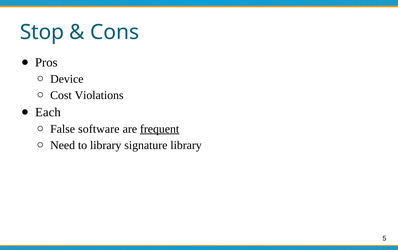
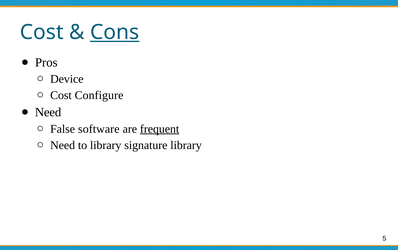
Stop at (42, 32): Stop -> Cost
Cons underline: none -> present
Violations: Violations -> Configure
Each at (48, 113): Each -> Need
